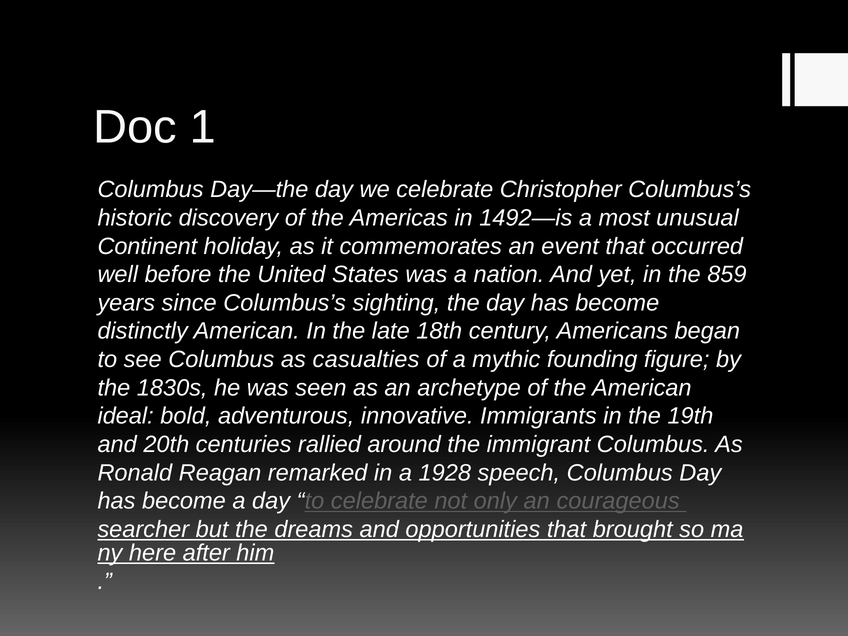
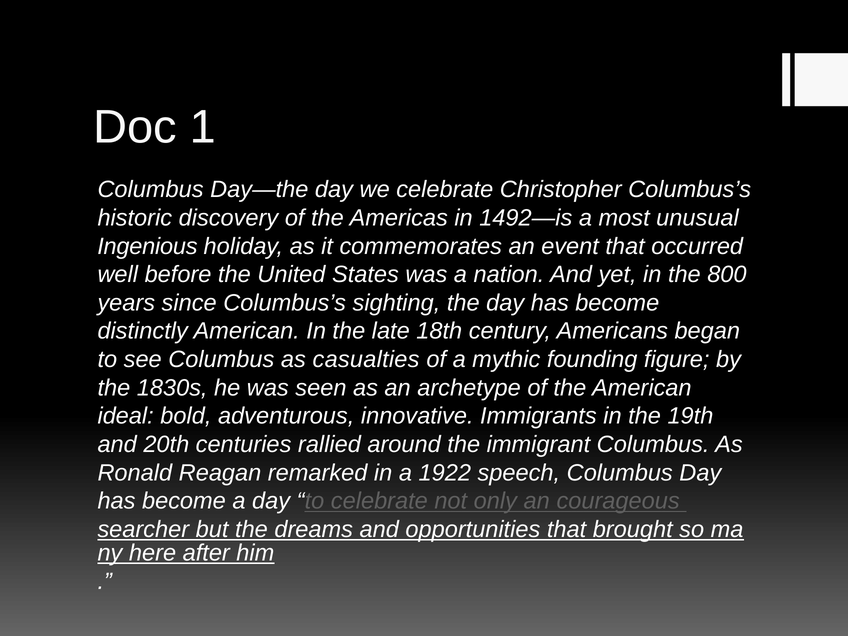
Continent: Continent -> Ingenious
859: 859 -> 800
1928: 1928 -> 1922
